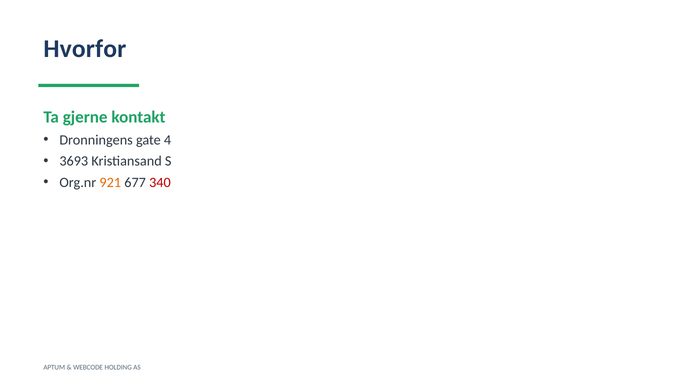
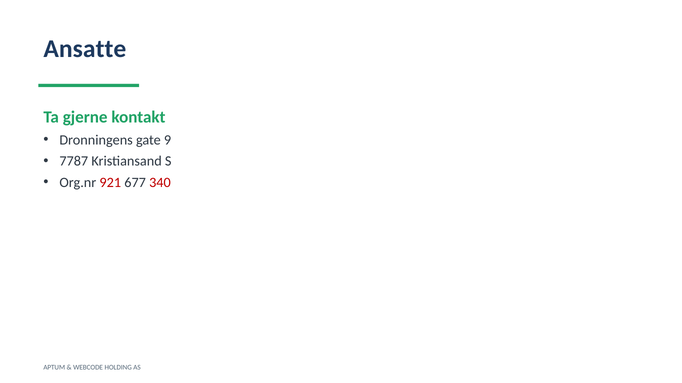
Hvorfor: Hvorfor -> Ansatte
4: 4 -> 9
3693: 3693 -> 7787
921 colour: orange -> red
